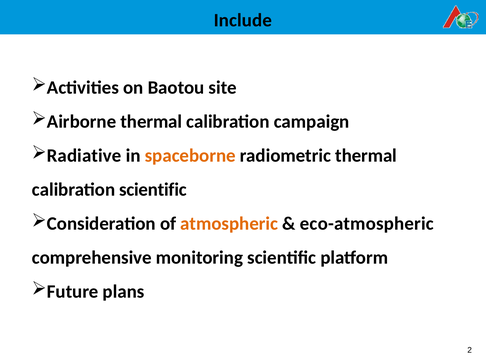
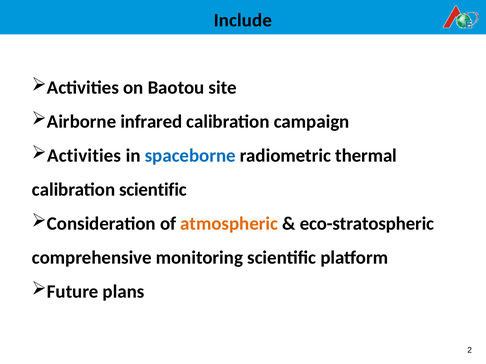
Airborne thermal: thermal -> infrared
Radiative at (84, 156): Radiative -> Activities
spaceborne colour: orange -> blue
eco-atmospheric: eco-atmospheric -> eco-stratospheric
